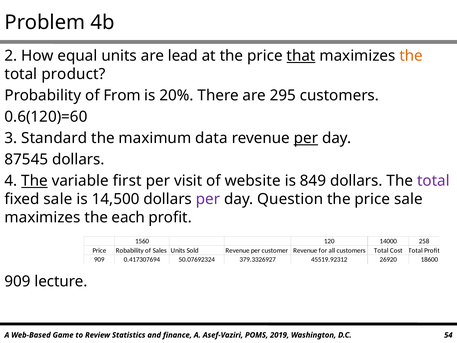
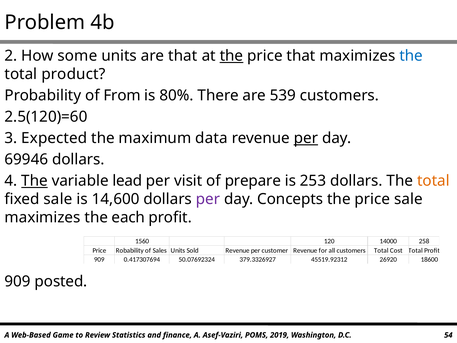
equal: equal -> some
are lead: lead -> that
the at (231, 56) underline: none -> present
that at (301, 56) underline: present -> none
the at (411, 56) colour: orange -> blue
20%: 20% -> 80%
295: 295 -> 539
0.6(120)=60: 0.6(120)=60 -> 2.5(120)=60
Standard: Standard -> Expected
87545: 87545 -> 69946
first: first -> lead
website: website -> prepare
849: 849 -> 253
total at (433, 181) colour: purple -> orange
14,500: 14,500 -> 14,600
Question: Question -> Concepts
lecture: lecture -> posted
